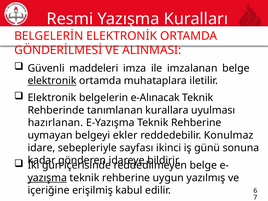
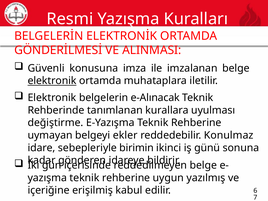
maddeleri: maddeleri -> konusuna
hazırlanan: hazırlanan -> değiştirme
sayfası: sayfası -> birimin
yazışma at (47, 178) underline: present -> none
